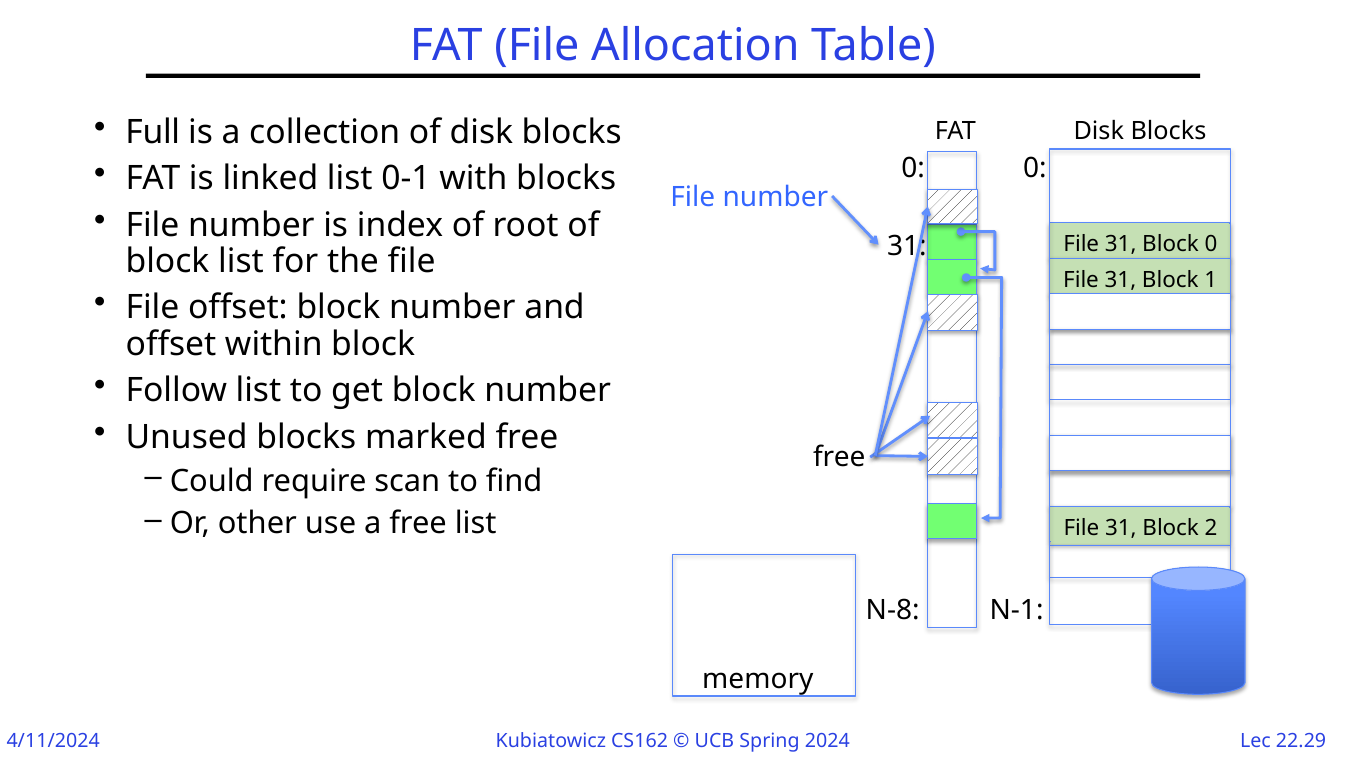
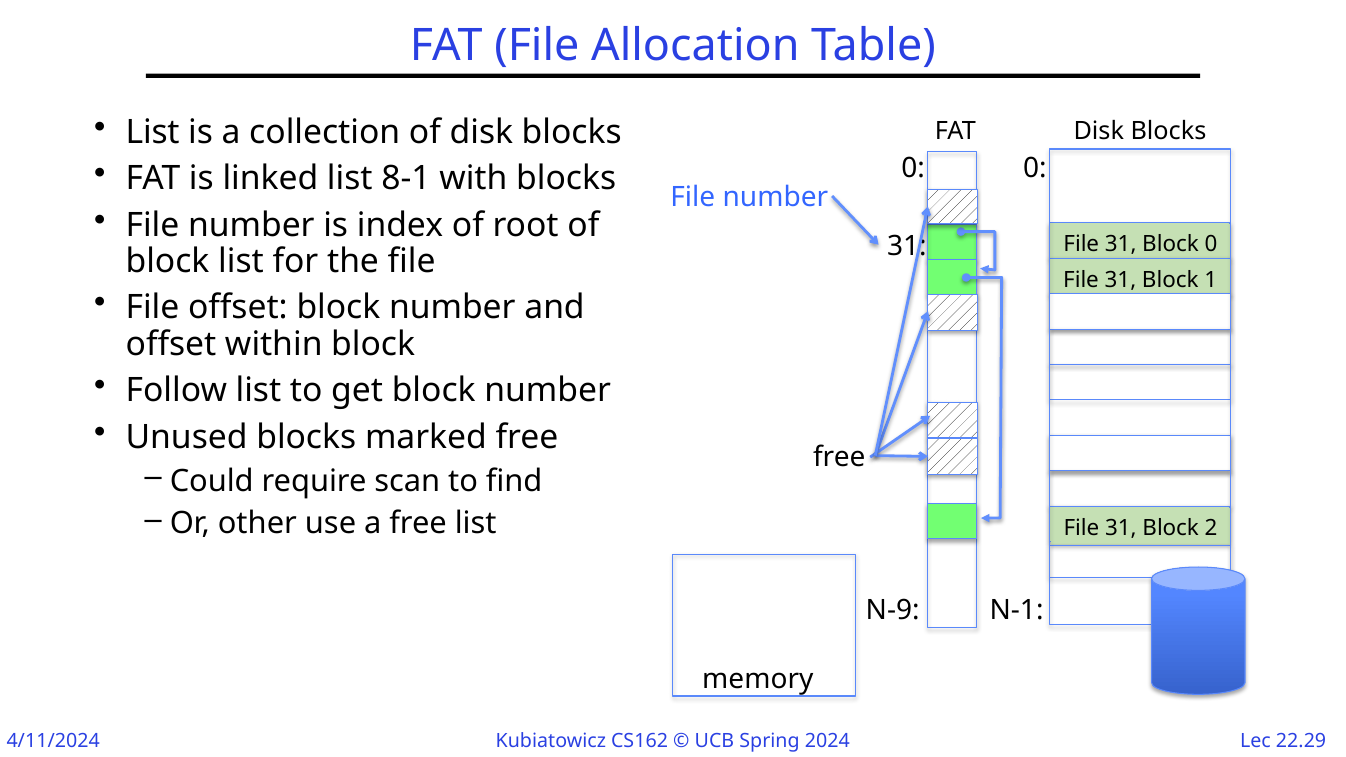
Full at (153, 132): Full -> List
0-1: 0-1 -> 8-1
N-8: N-8 -> N-9
